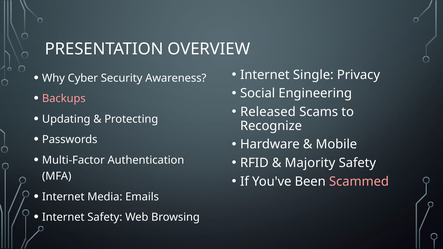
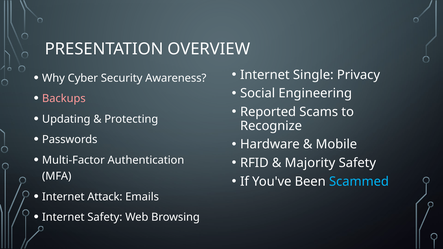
Released: Released -> Reported
Scammed colour: pink -> light blue
Media: Media -> Attack
